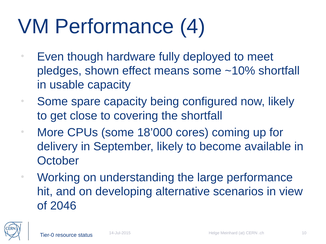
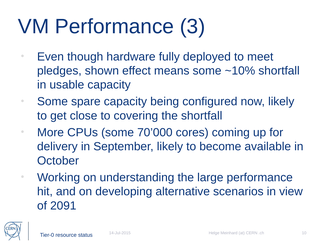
4: 4 -> 3
18’000: 18’000 -> 70’000
2046: 2046 -> 2091
